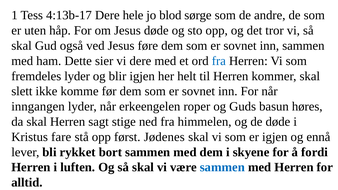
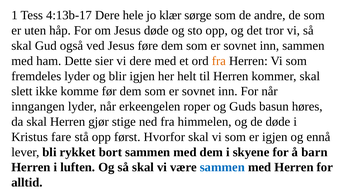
blod: blod -> klær
fra at (219, 61) colour: blue -> orange
sagt: sagt -> gjør
Jødenes: Jødenes -> Hvorfor
fordi: fordi -> barn
